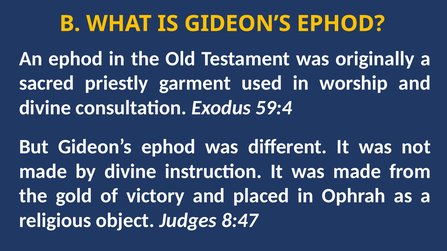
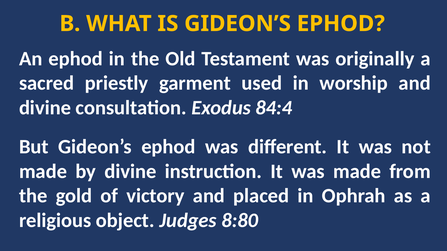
59:4: 59:4 -> 84:4
8:47: 8:47 -> 8:80
